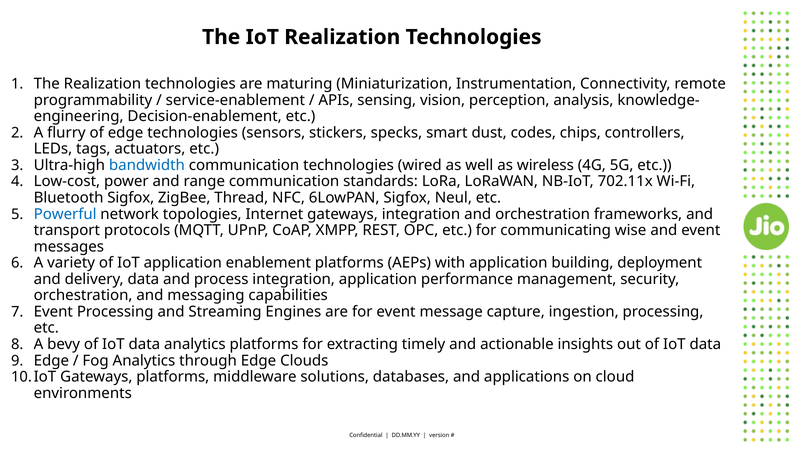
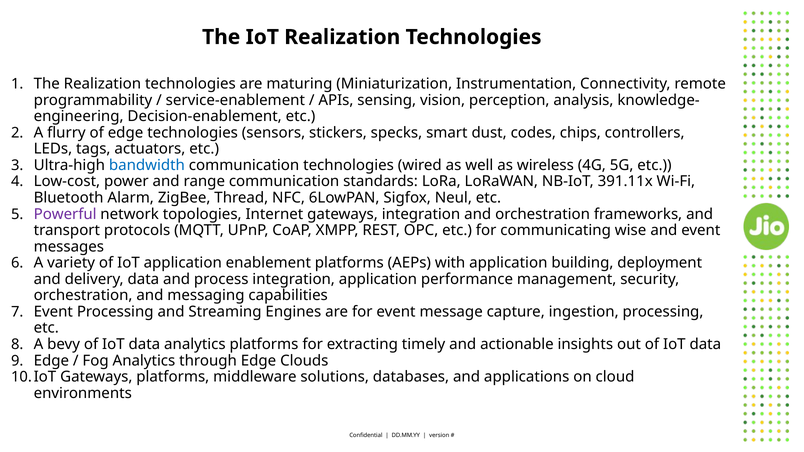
702.11x: 702.11x -> 391.11x
Bluetooth Sigfox: Sigfox -> Alarm
Powerful colour: blue -> purple
